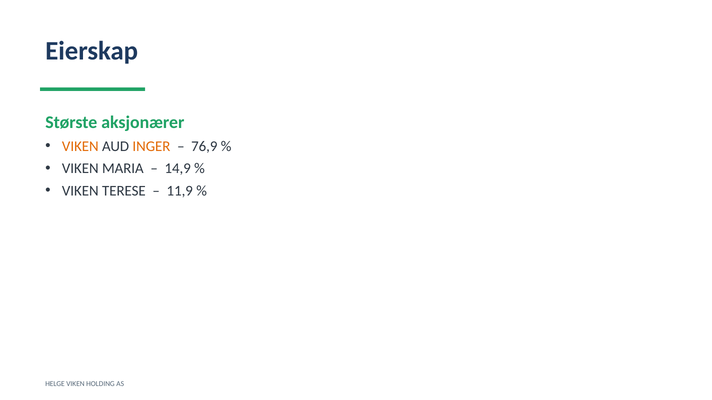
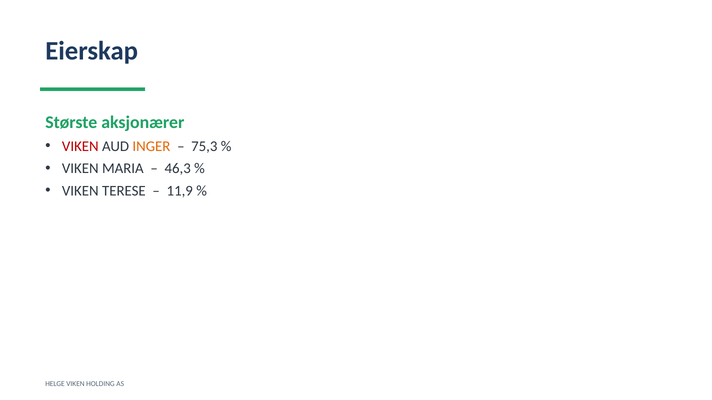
VIKEN at (80, 146) colour: orange -> red
76,9: 76,9 -> 75,3
14,9: 14,9 -> 46,3
